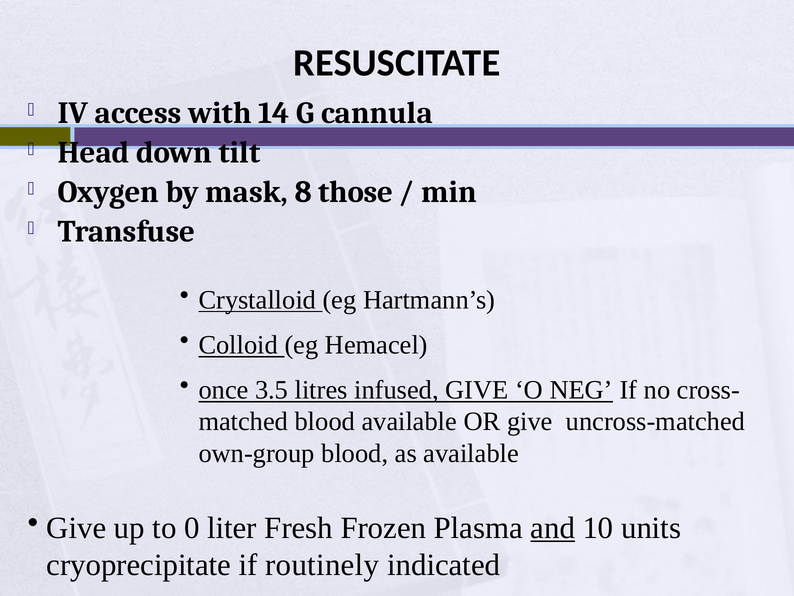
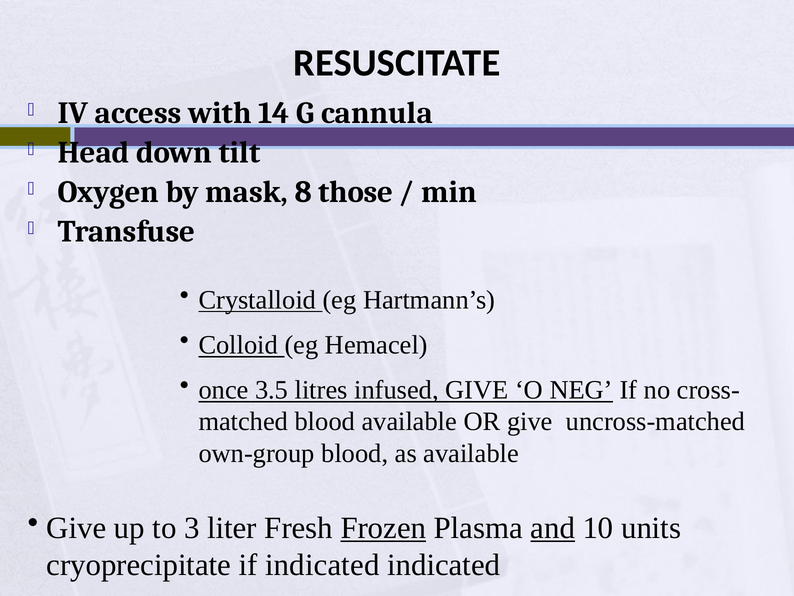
0: 0 -> 3
Frozen underline: none -> present
if routinely: routinely -> indicated
